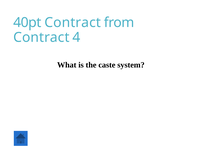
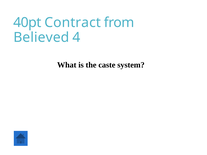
Contract at (41, 37): Contract -> Believed
